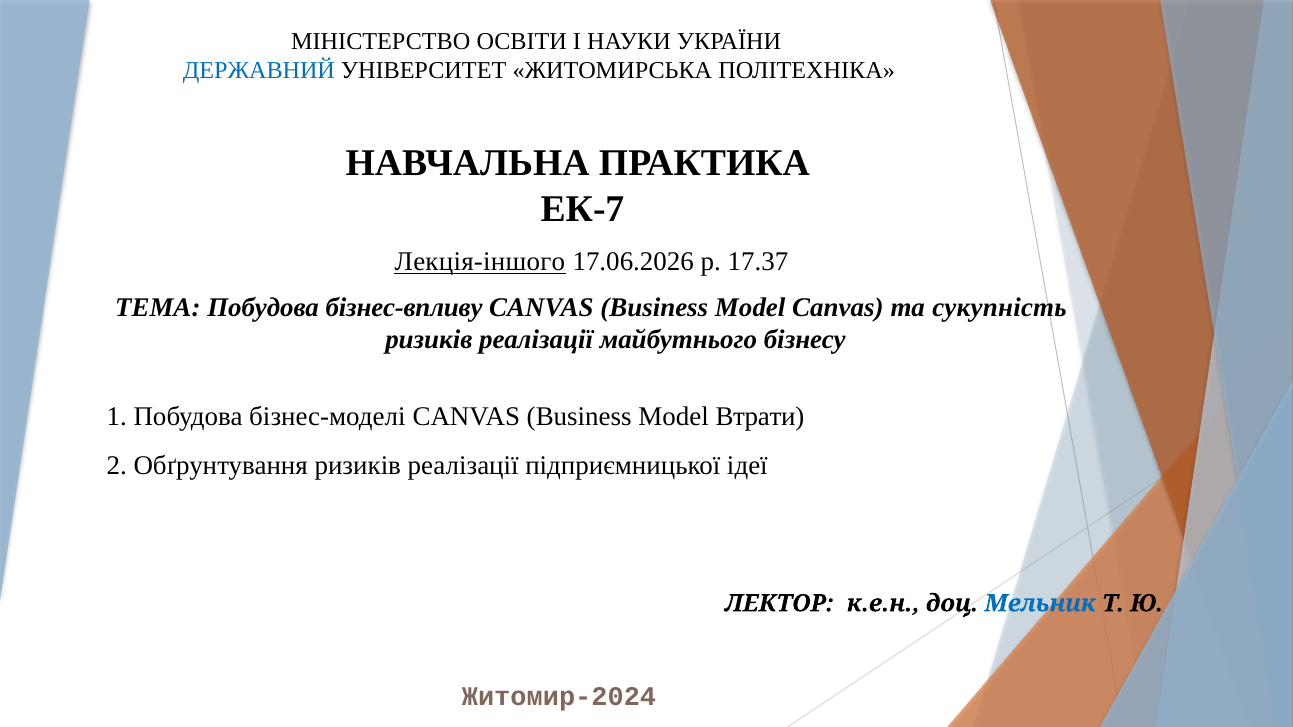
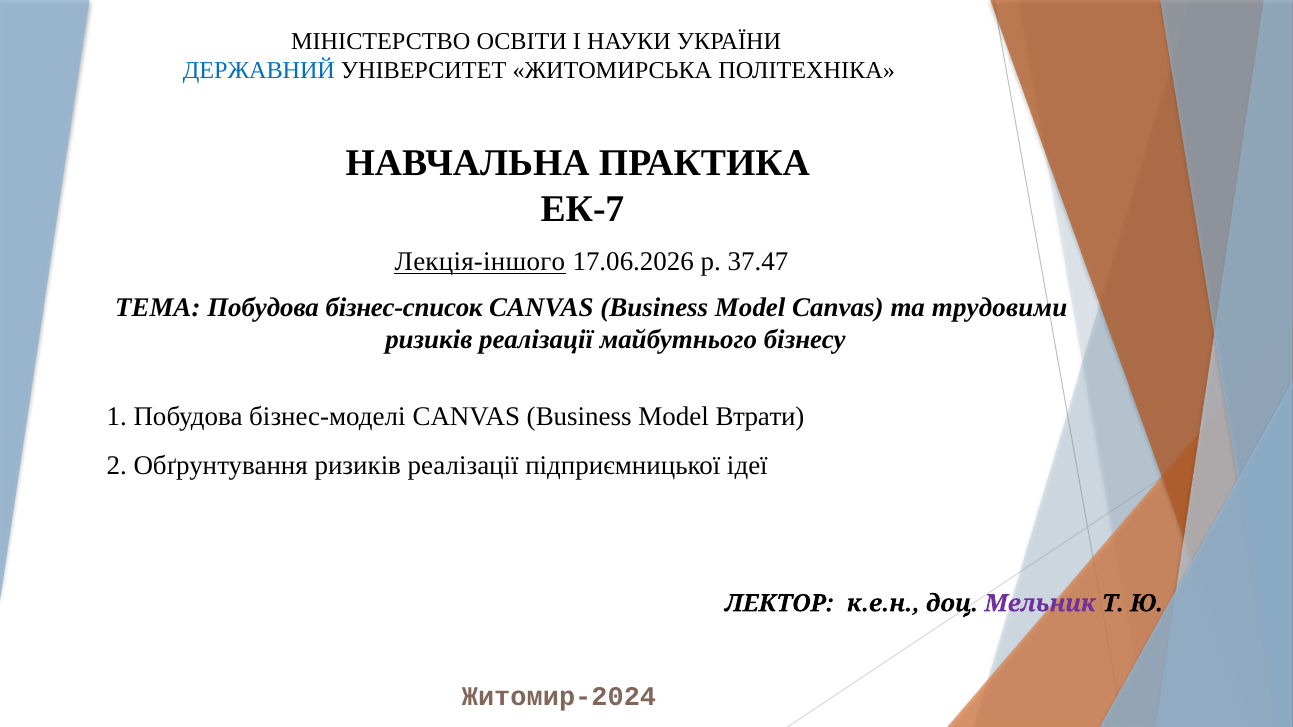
17.37: 17.37 -> 37.47
бізнес-впливу: бізнес-впливу -> бізнес-список
сукупність: сукупність -> трудовими
Мельник colour: blue -> purple
